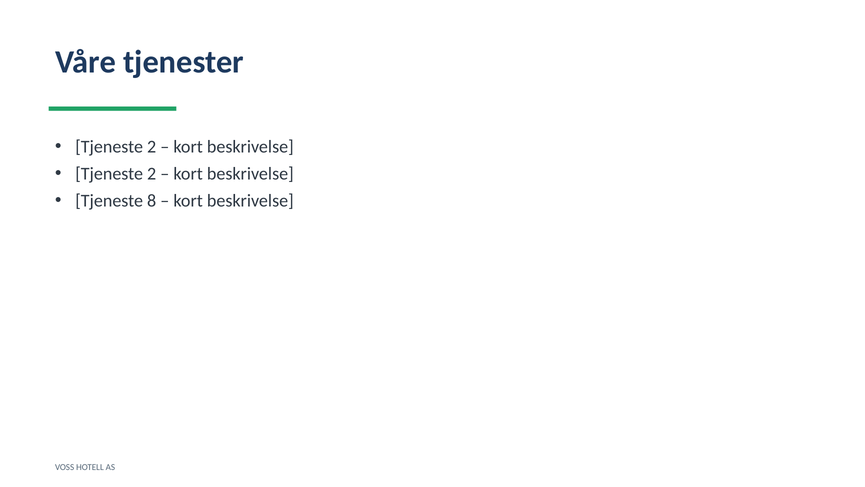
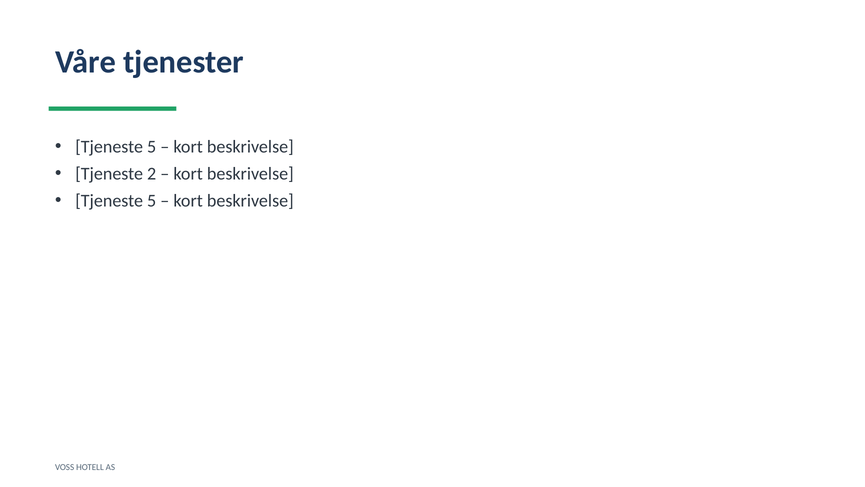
2 at (152, 147): 2 -> 5
8 at (152, 201): 8 -> 5
